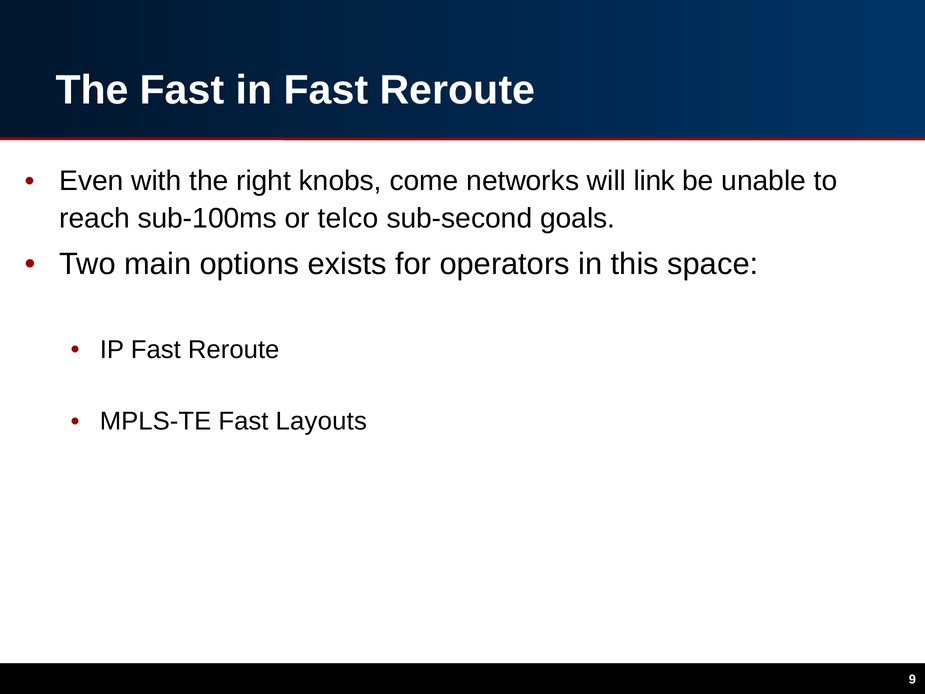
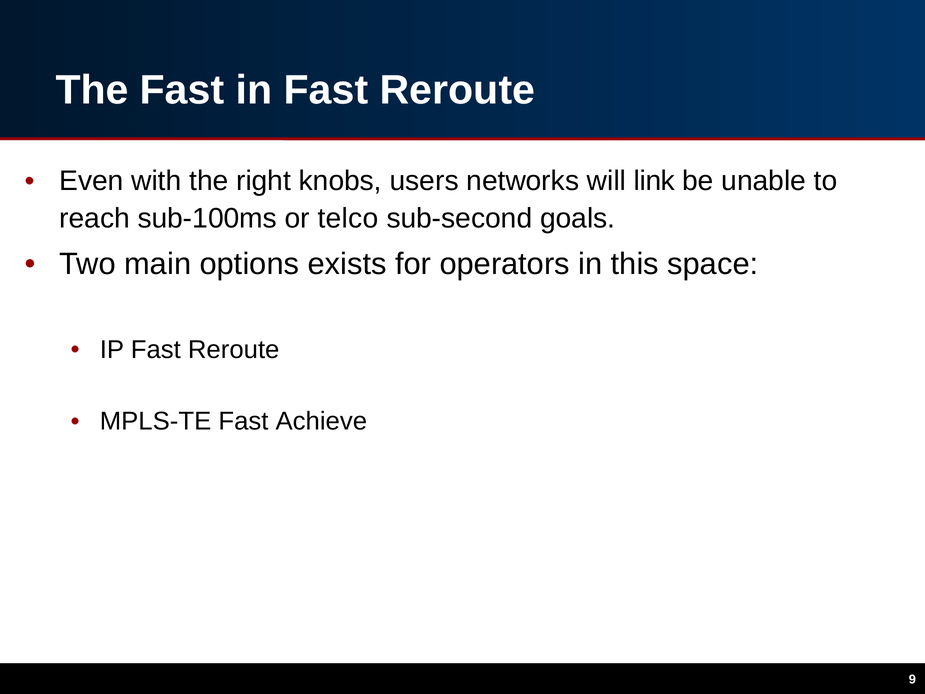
come: come -> users
Layouts: Layouts -> Achieve
